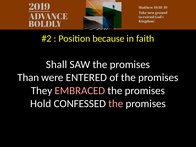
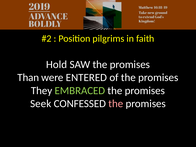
because: because -> pilgrims
Shall: Shall -> Hold
EMBRACED colour: pink -> light green
Hold: Hold -> Seek
